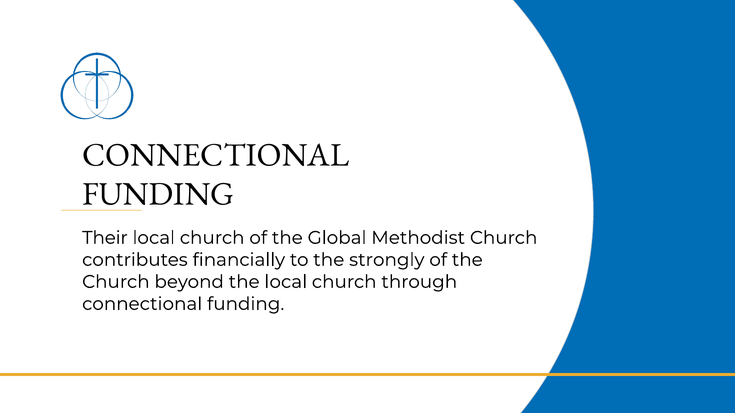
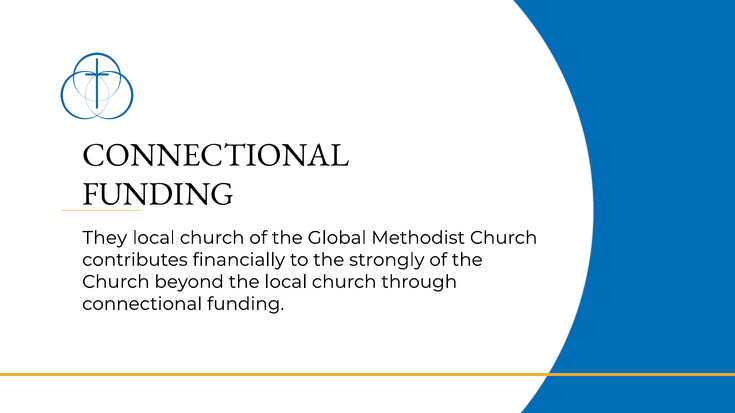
Their: Their -> They
